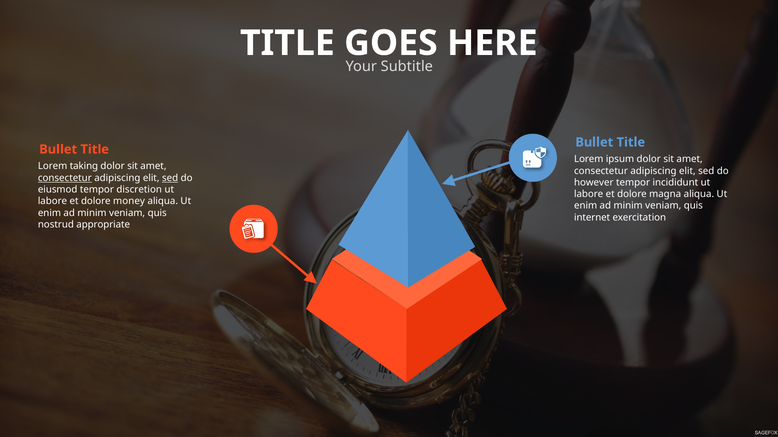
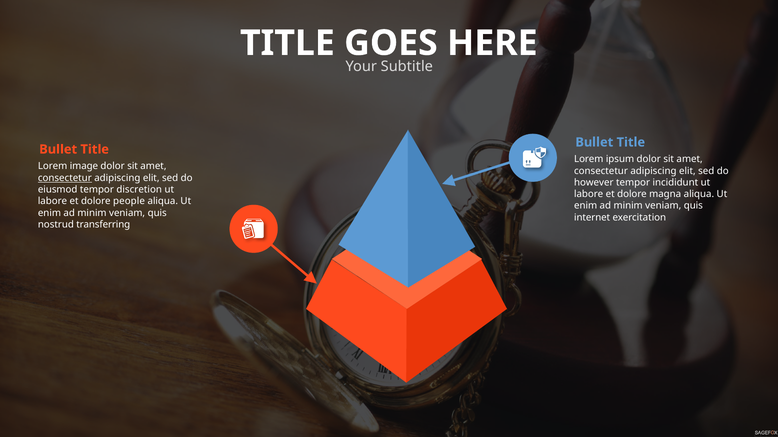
taking: taking -> image
sed at (170, 178) underline: present -> none
money: money -> people
appropriate: appropriate -> transferring
